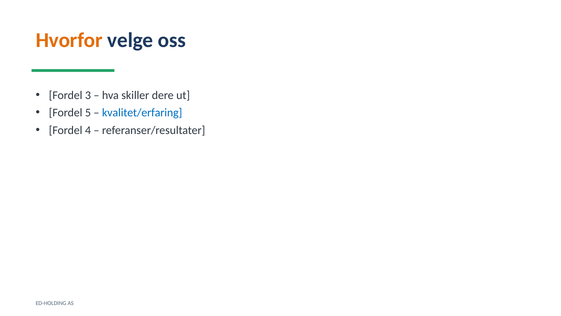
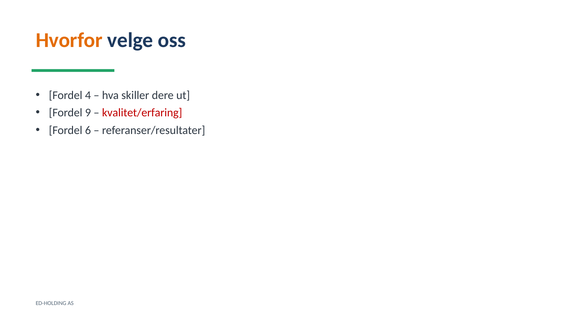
3: 3 -> 4
5: 5 -> 9
kvalitet/erfaring colour: blue -> red
4: 4 -> 6
